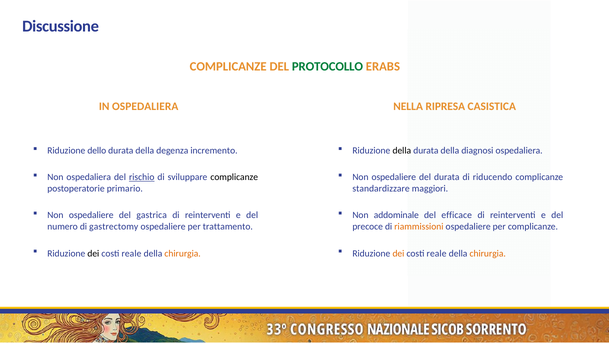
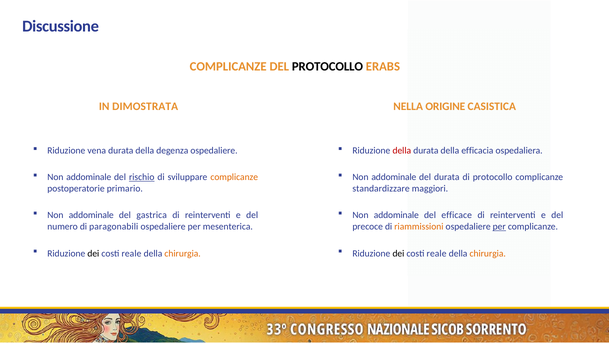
PROTOCOLLO at (328, 67) colour: green -> black
IN OSPEDALIERA: OSPEDALIERA -> DIMOSTRATA
RIPRESA: RIPRESA -> ORIGINE
dello: dello -> vena
degenza incremento: incremento -> ospedaliere
della at (402, 150) colour: black -> red
diagnosi: diagnosi -> efficacia
ospedaliera at (89, 177): ospedaliera -> addominale
complicanze at (234, 177) colour: black -> orange
ospedaliere at (394, 177): ospedaliere -> addominale
di riducendo: riducendo -> protocollo
ospedaliere at (91, 215): ospedaliere -> addominale
gastrectomy: gastrectomy -> paragonabili
trattamento: trattamento -> mesenterica
per at (499, 226) underline: none -> present
dei at (398, 253) colour: orange -> black
